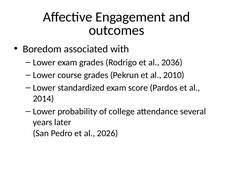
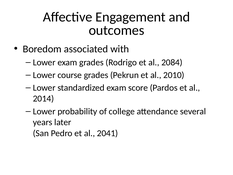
2036: 2036 -> 2084
2026: 2026 -> 2041
